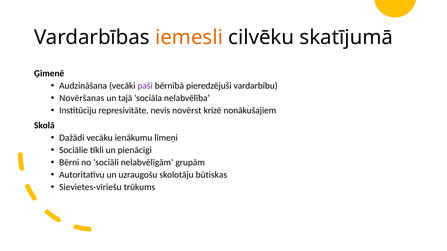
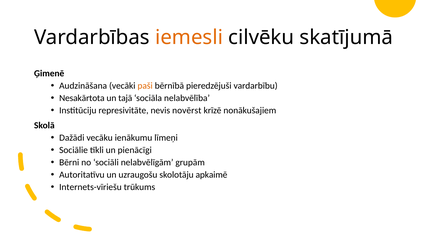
paši colour: purple -> orange
Novēršanas: Novēršanas -> Nesakārtota
būtiskas: būtiskas -> apkaimē
Sievietes-vīriešu: Sievietes-vīriešu -> Internets-vīriešu
